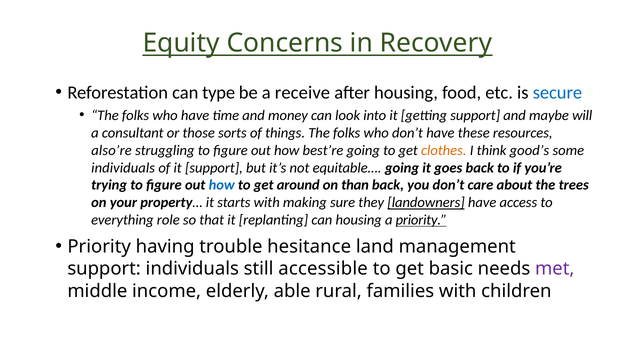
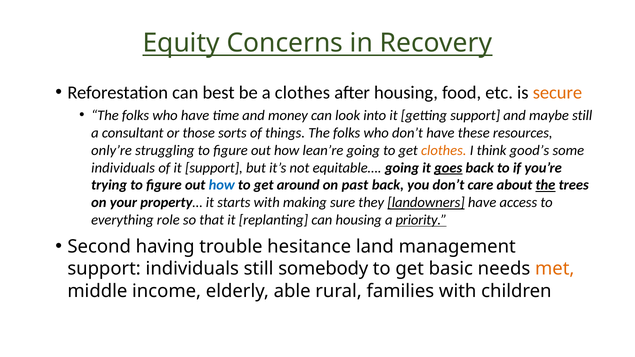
type: type -> best
a receive: receive -> clothes
secure colour: blue -> orange
maybe will: will -> still
also’re: also’re -> only’re
best’re: best’re -> lean’re
goes underline: none -> present
than: than -> past
the at (545, 185) underline: none -> present
Priority at (99, 247): Priority -> Second
accessible: accessible -> somebody
met colour: purple -> orange
